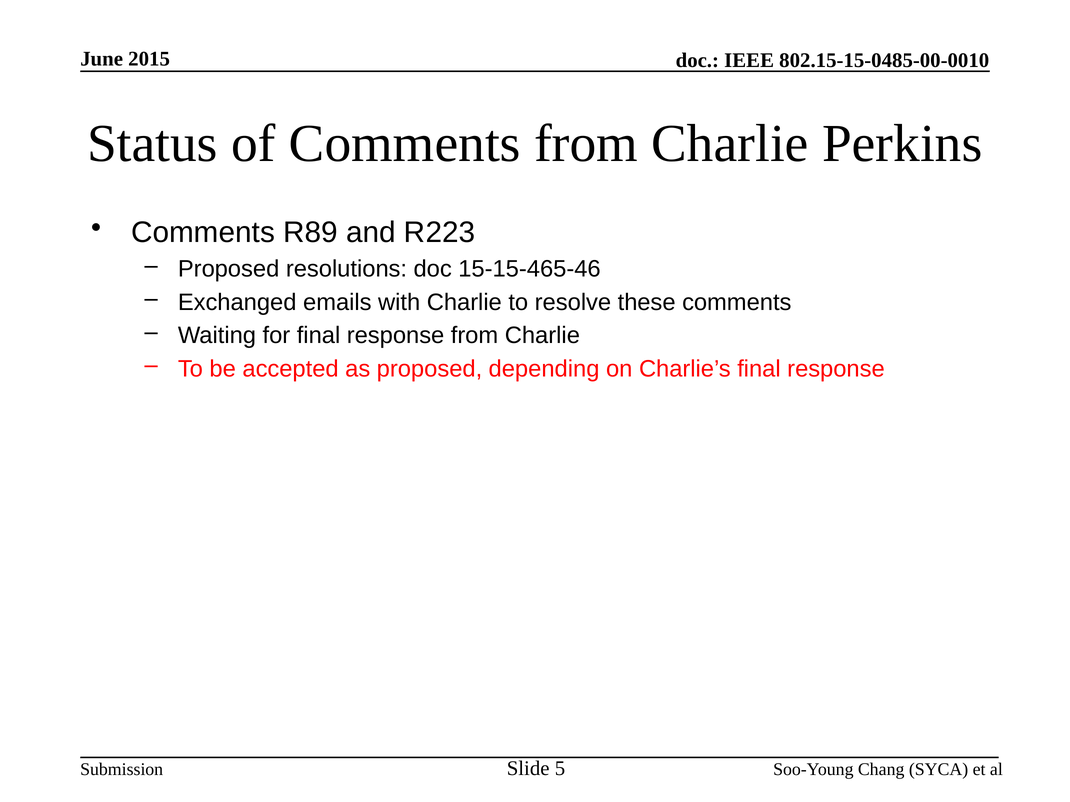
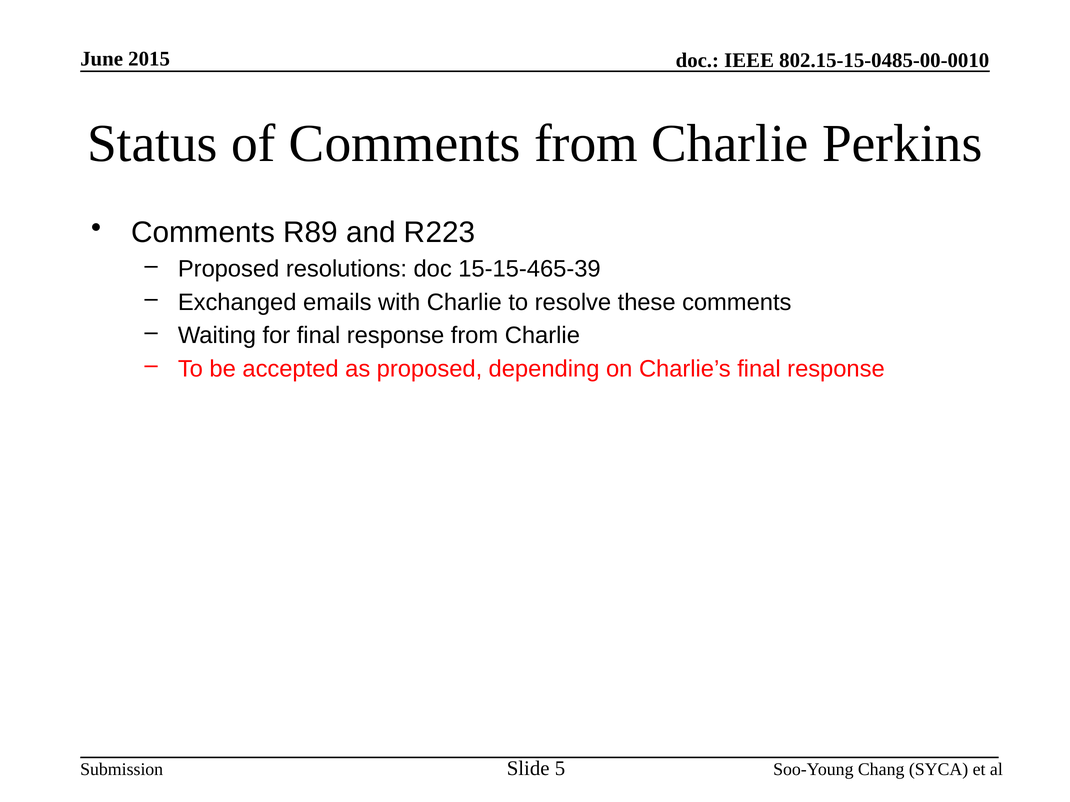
15-15-465-46: 15-15-465-46 -> 15-15-465-39
